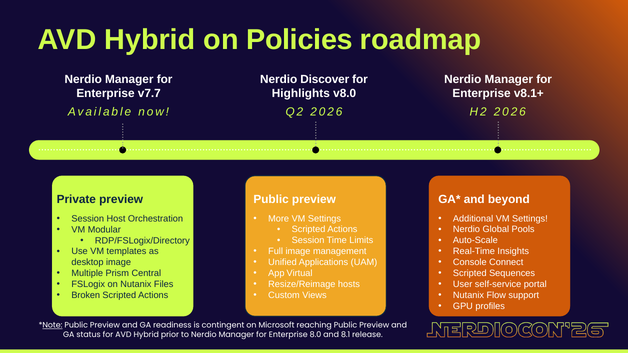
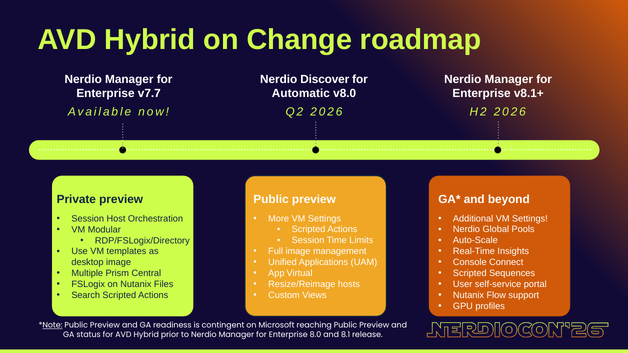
Policies: Policies -> Change
Highlights: Highlights -> Automatic
Broken: Broken -> Search
